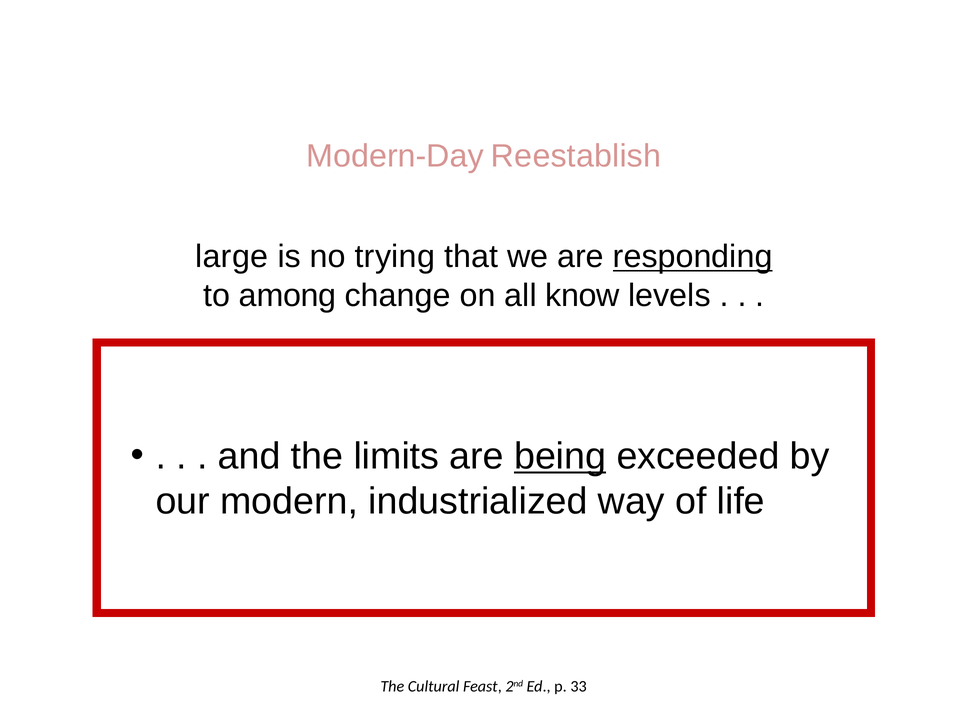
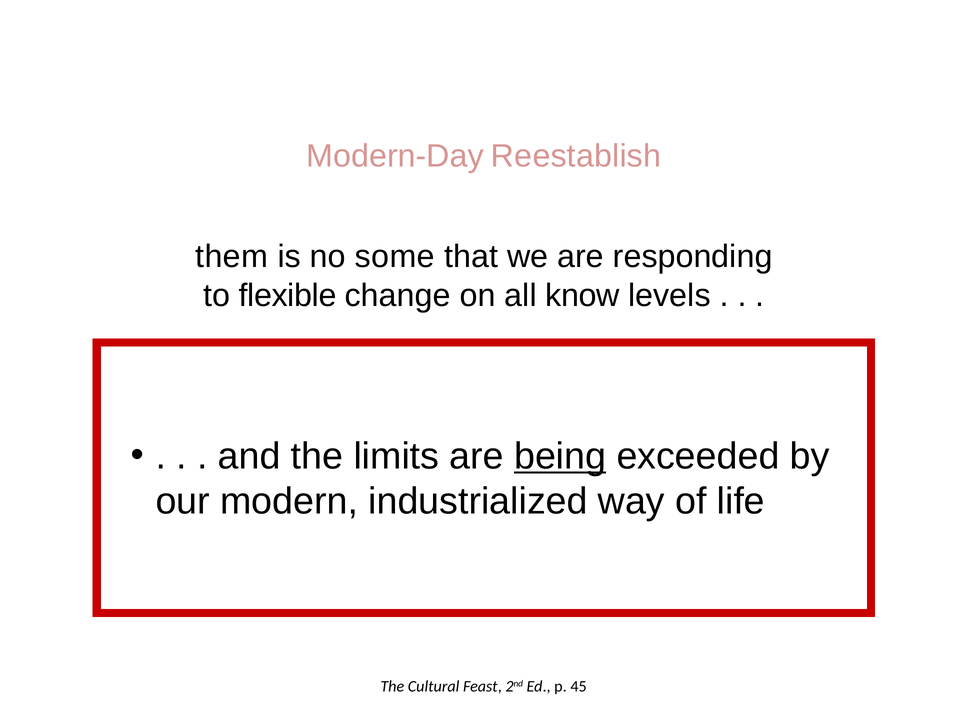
large: large -> them
trying: trying -> some
responding underline: present -> none
among: among -> flexible
33: 33 -> 45
